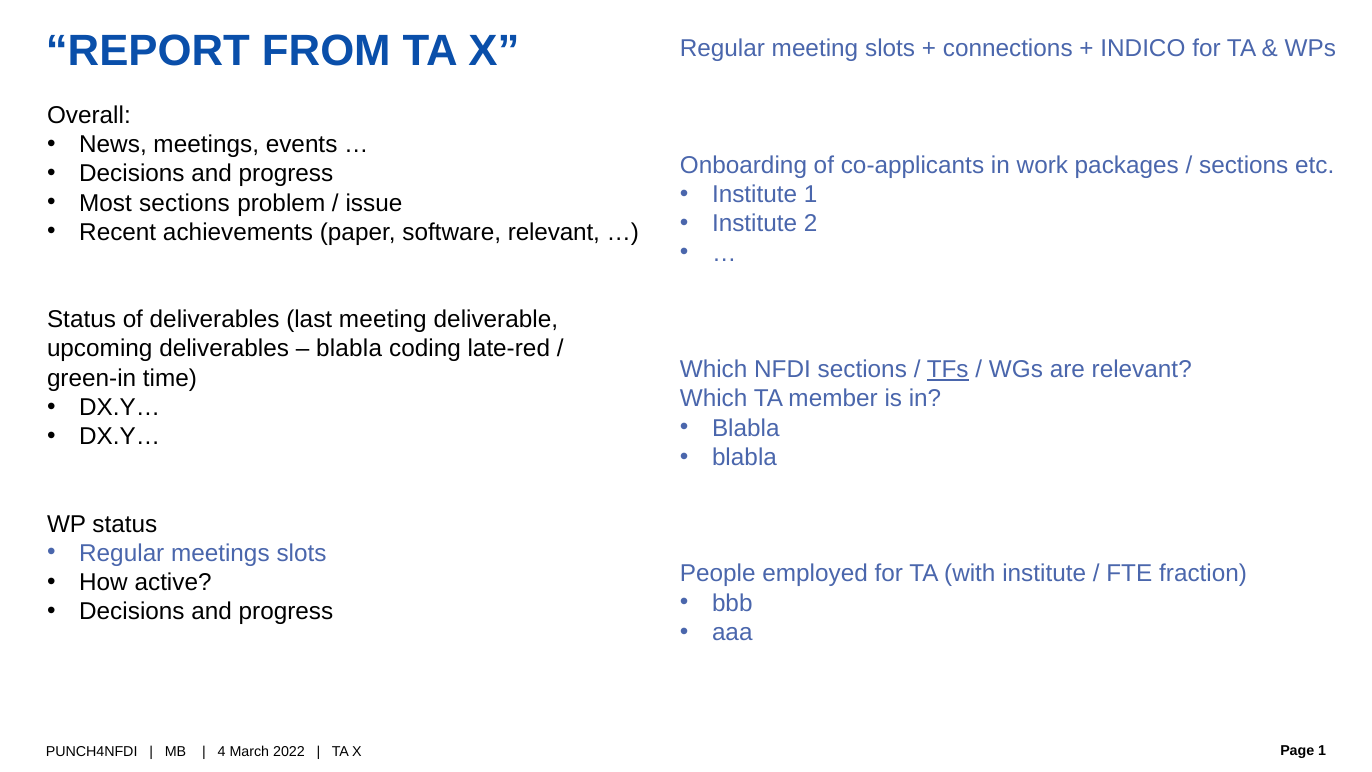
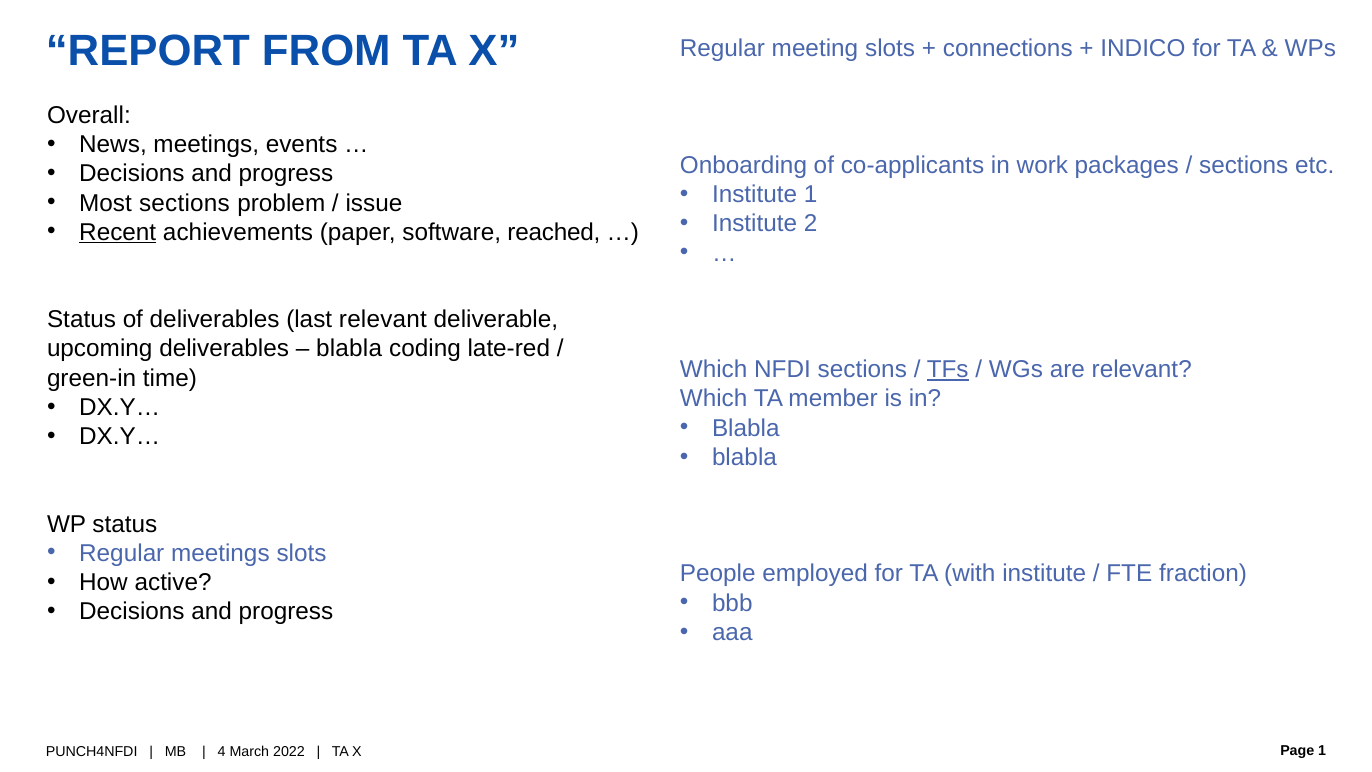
Recent underline: none -> present
software relevant: relevant -> reached
last meeting: meeting -> relevant
